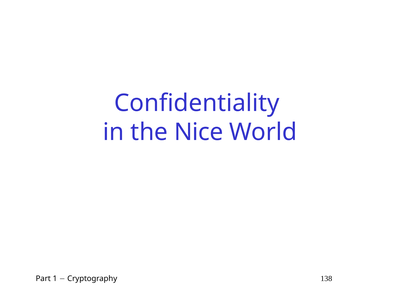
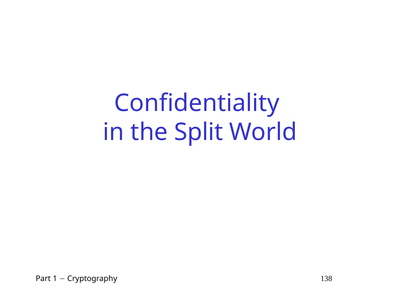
Nice: Nice -> Split
